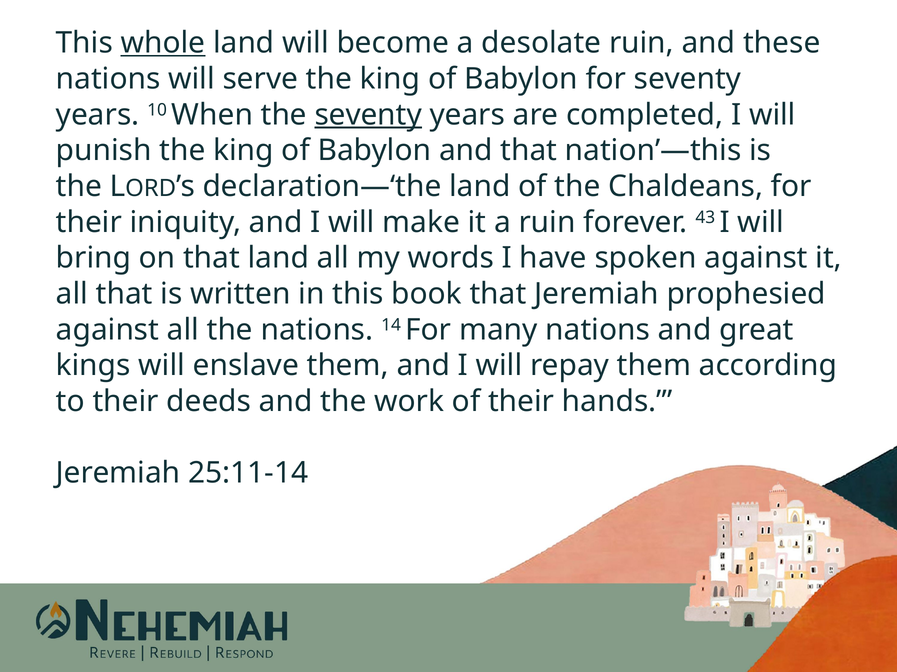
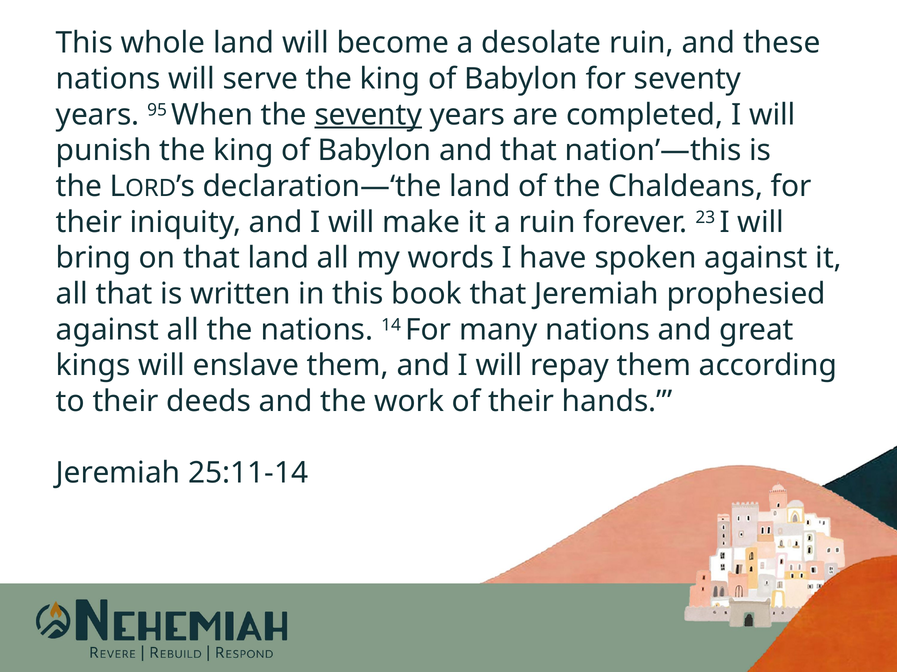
whole underline: present -> none
10: 10 -> 95
43: 43 -> 23
